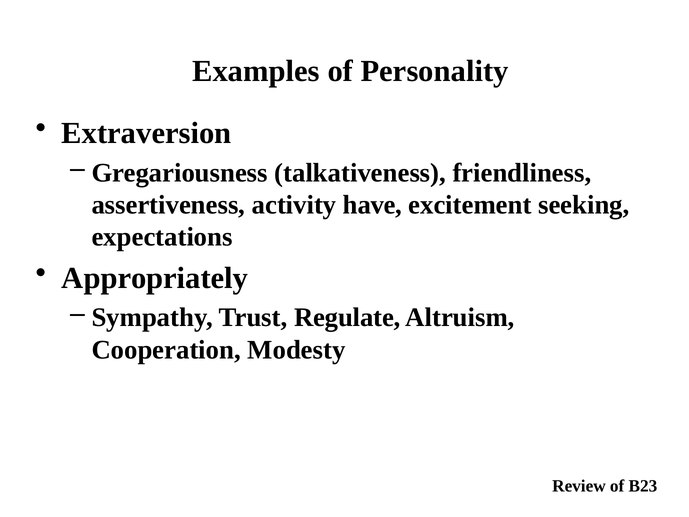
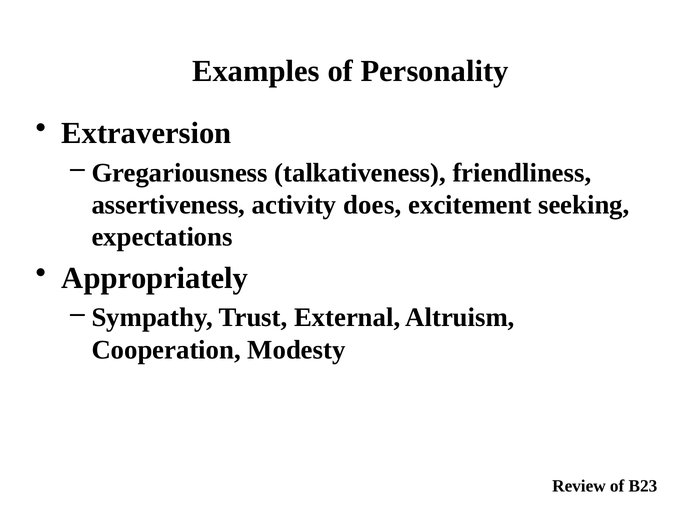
have: have -> does
Regulate: Regulate -> External
